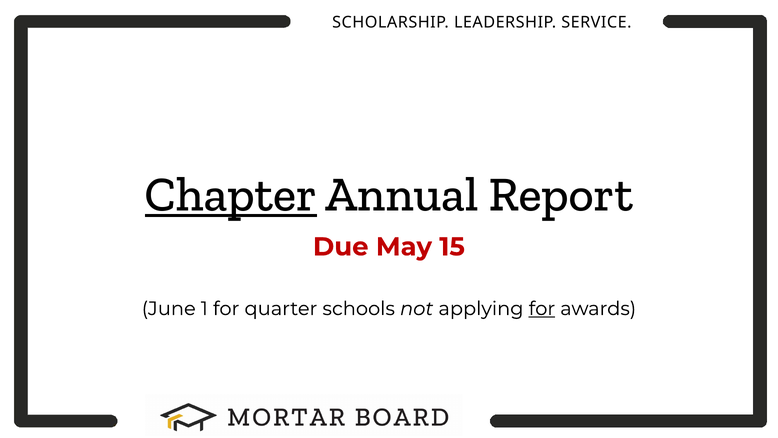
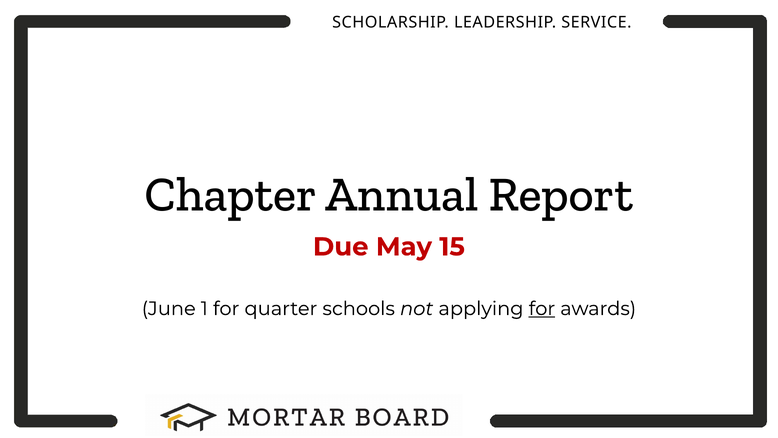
Chapter underline: present -> none
